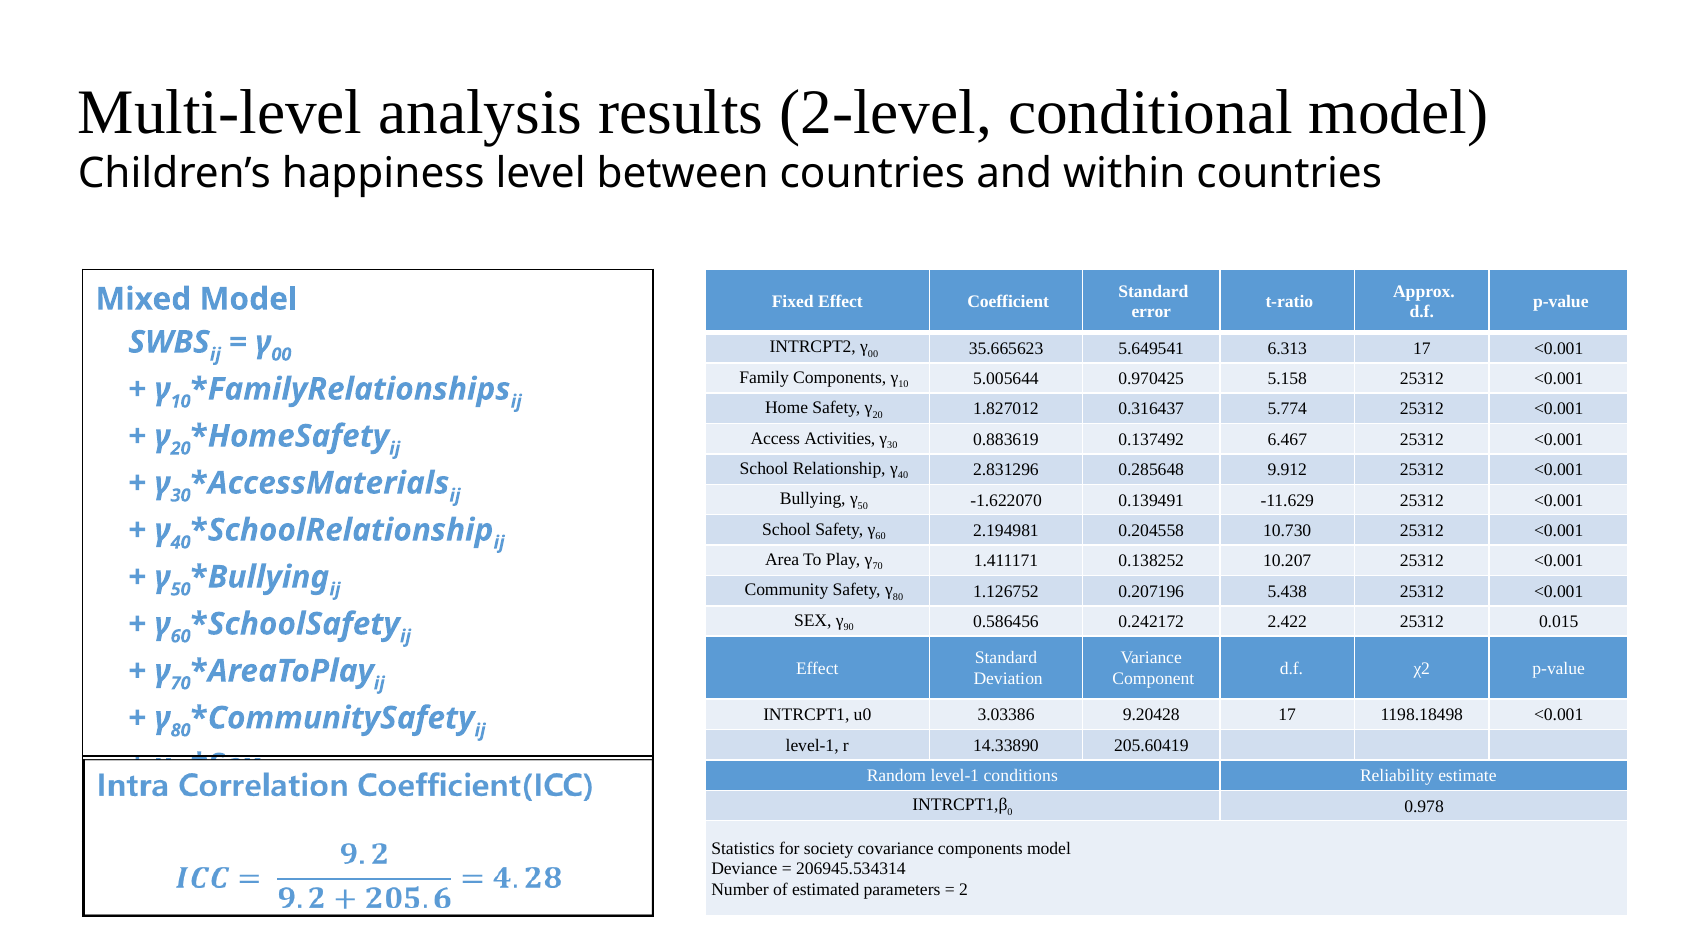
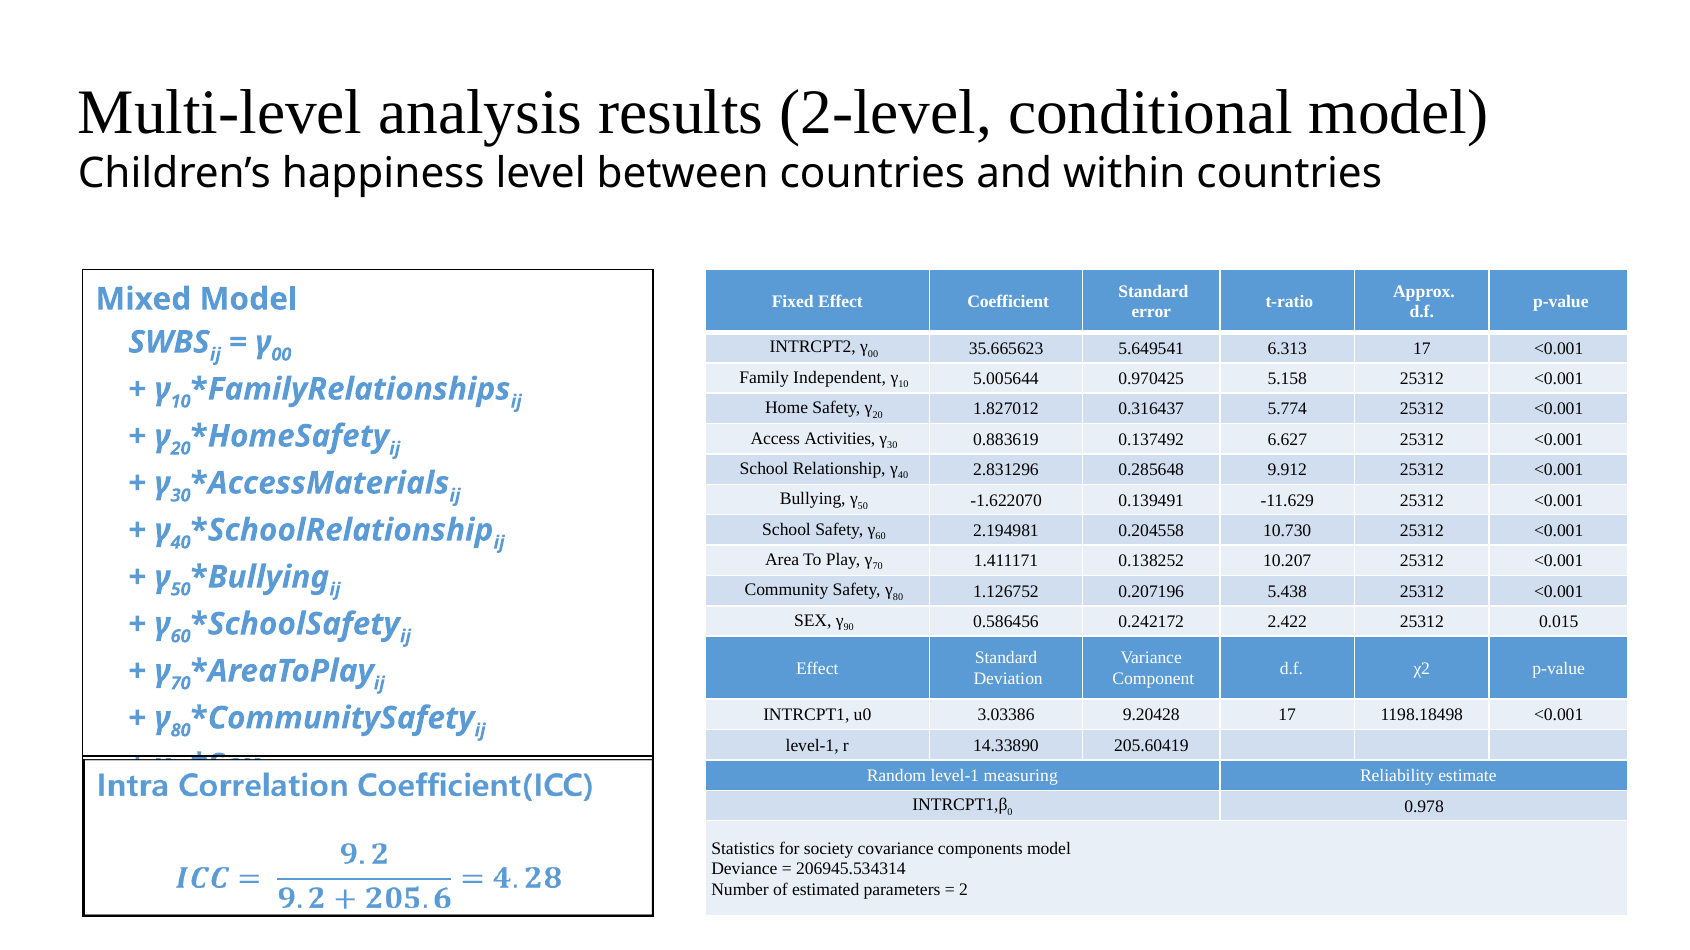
Family Components: Components -> Independent
6.467: 6.467 -> 6.627
conditions: conditions -> measuring
